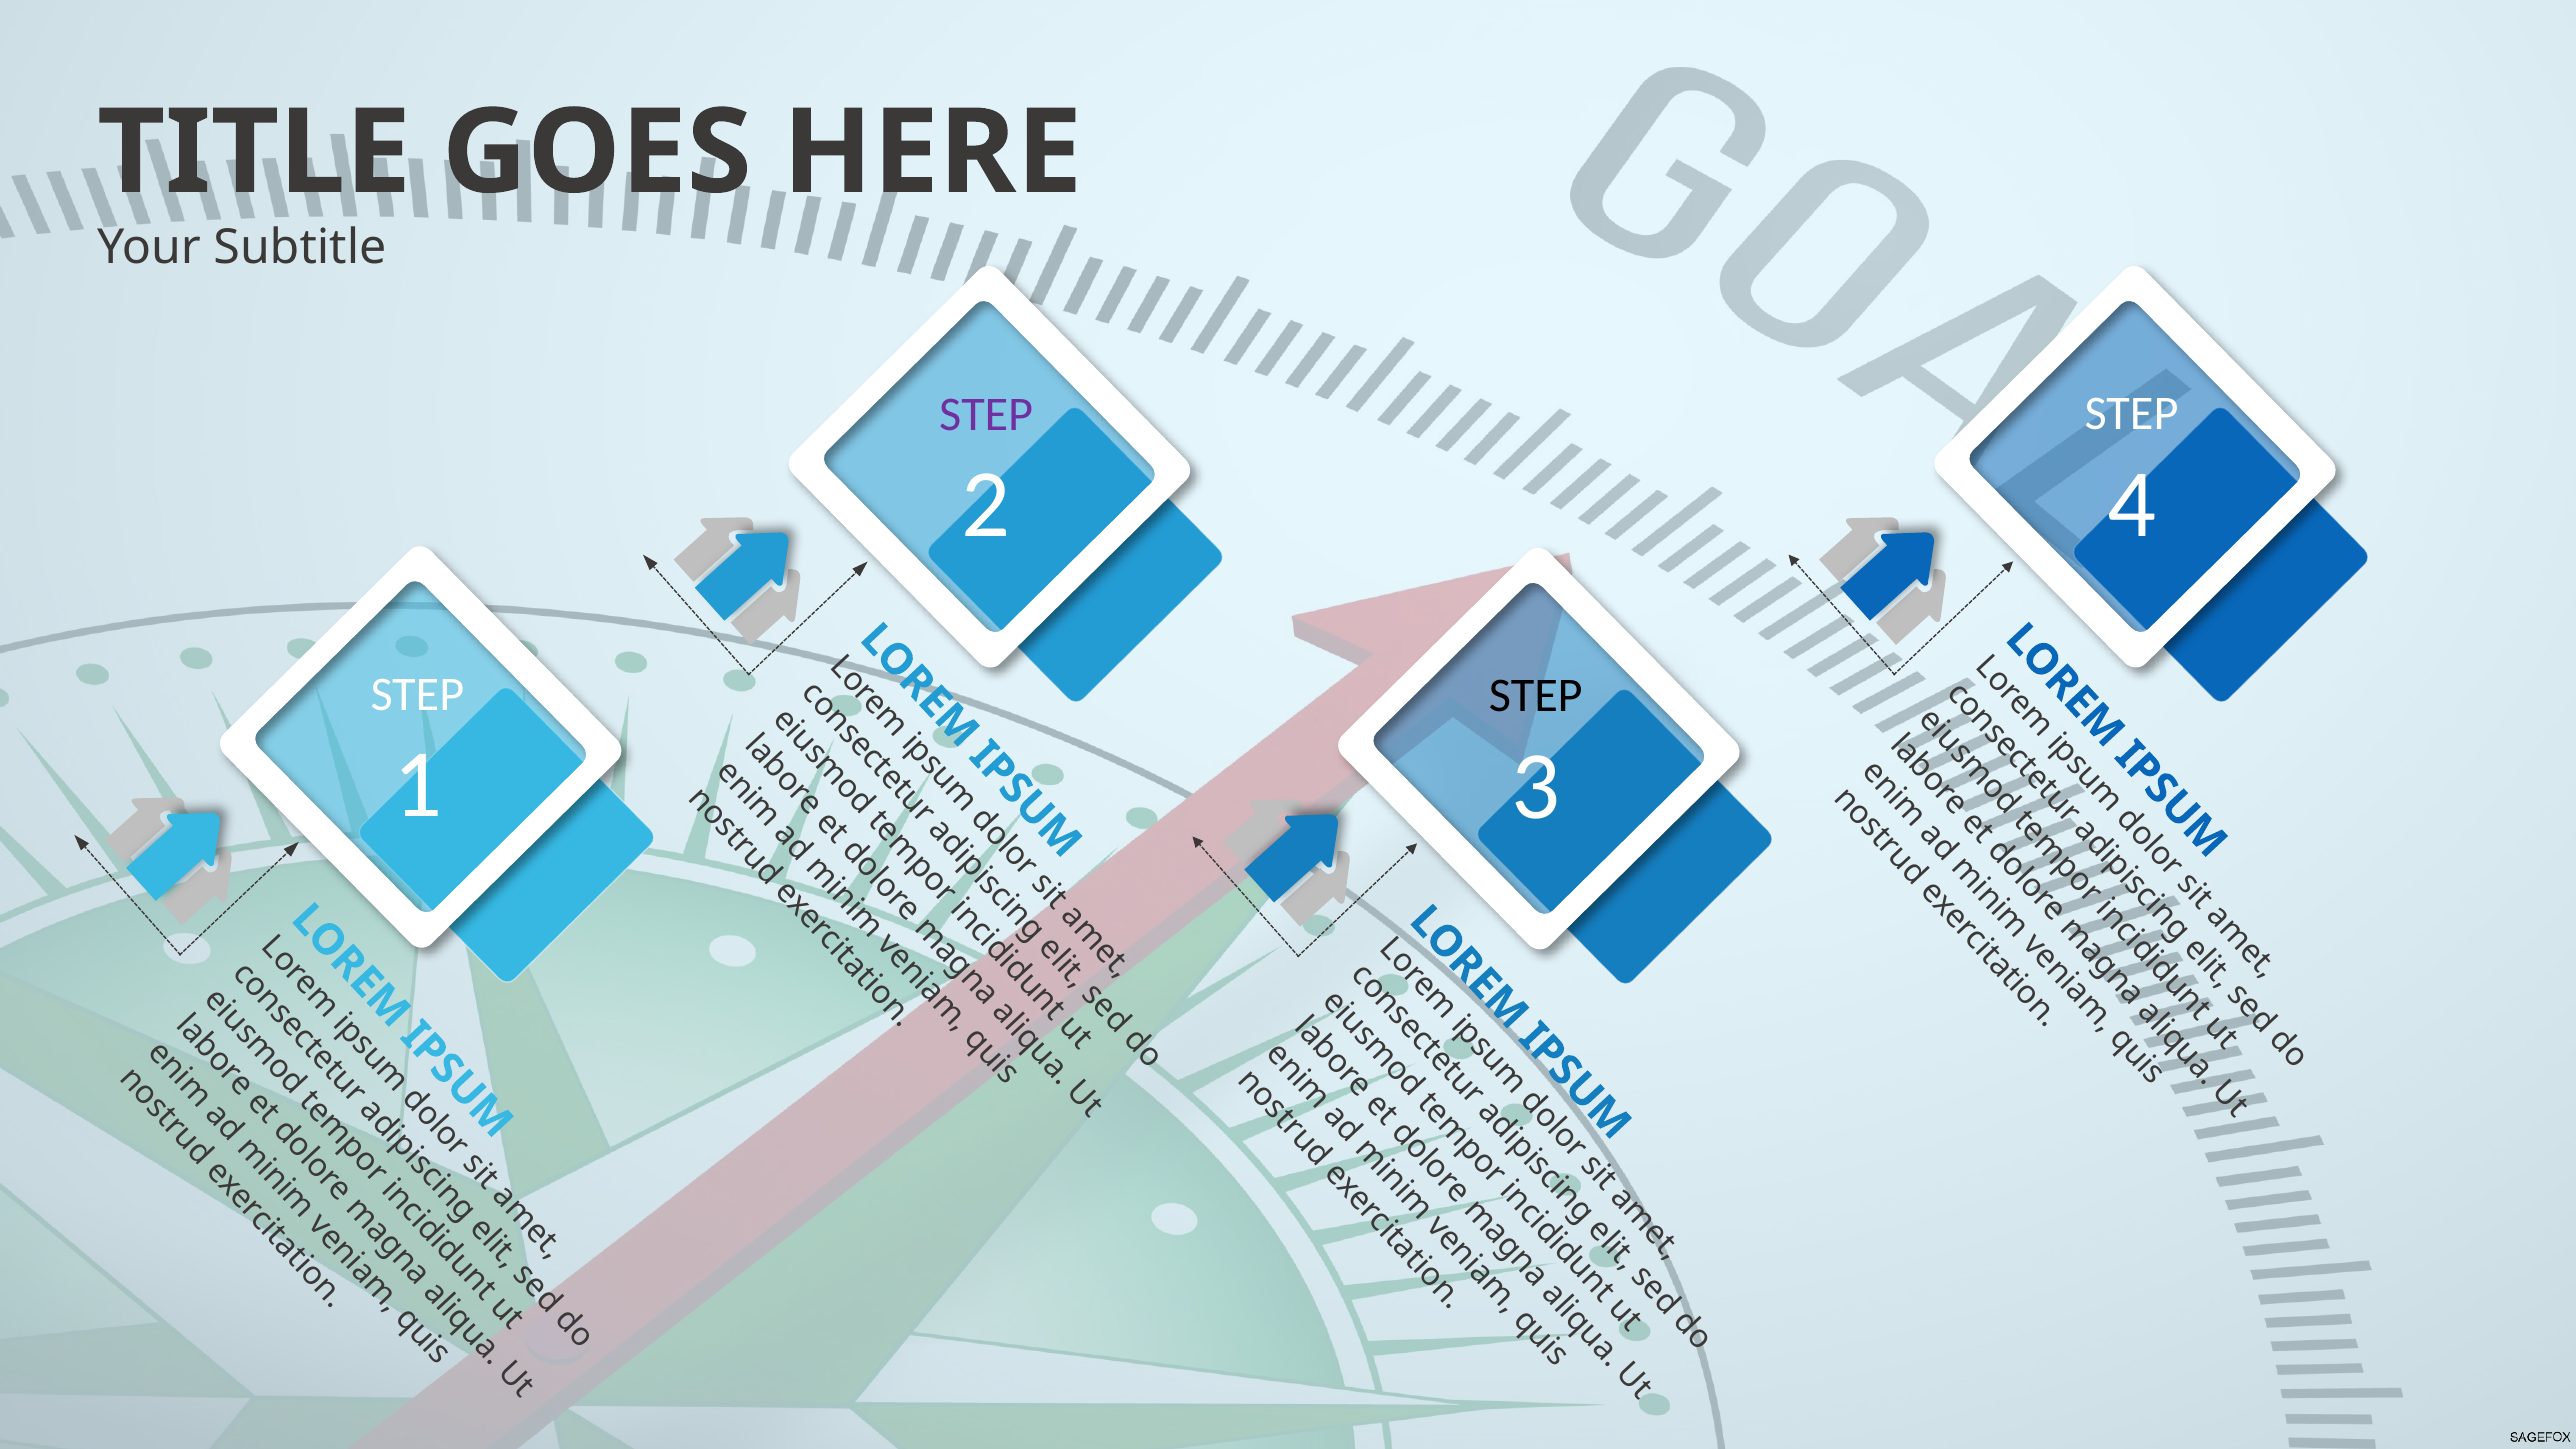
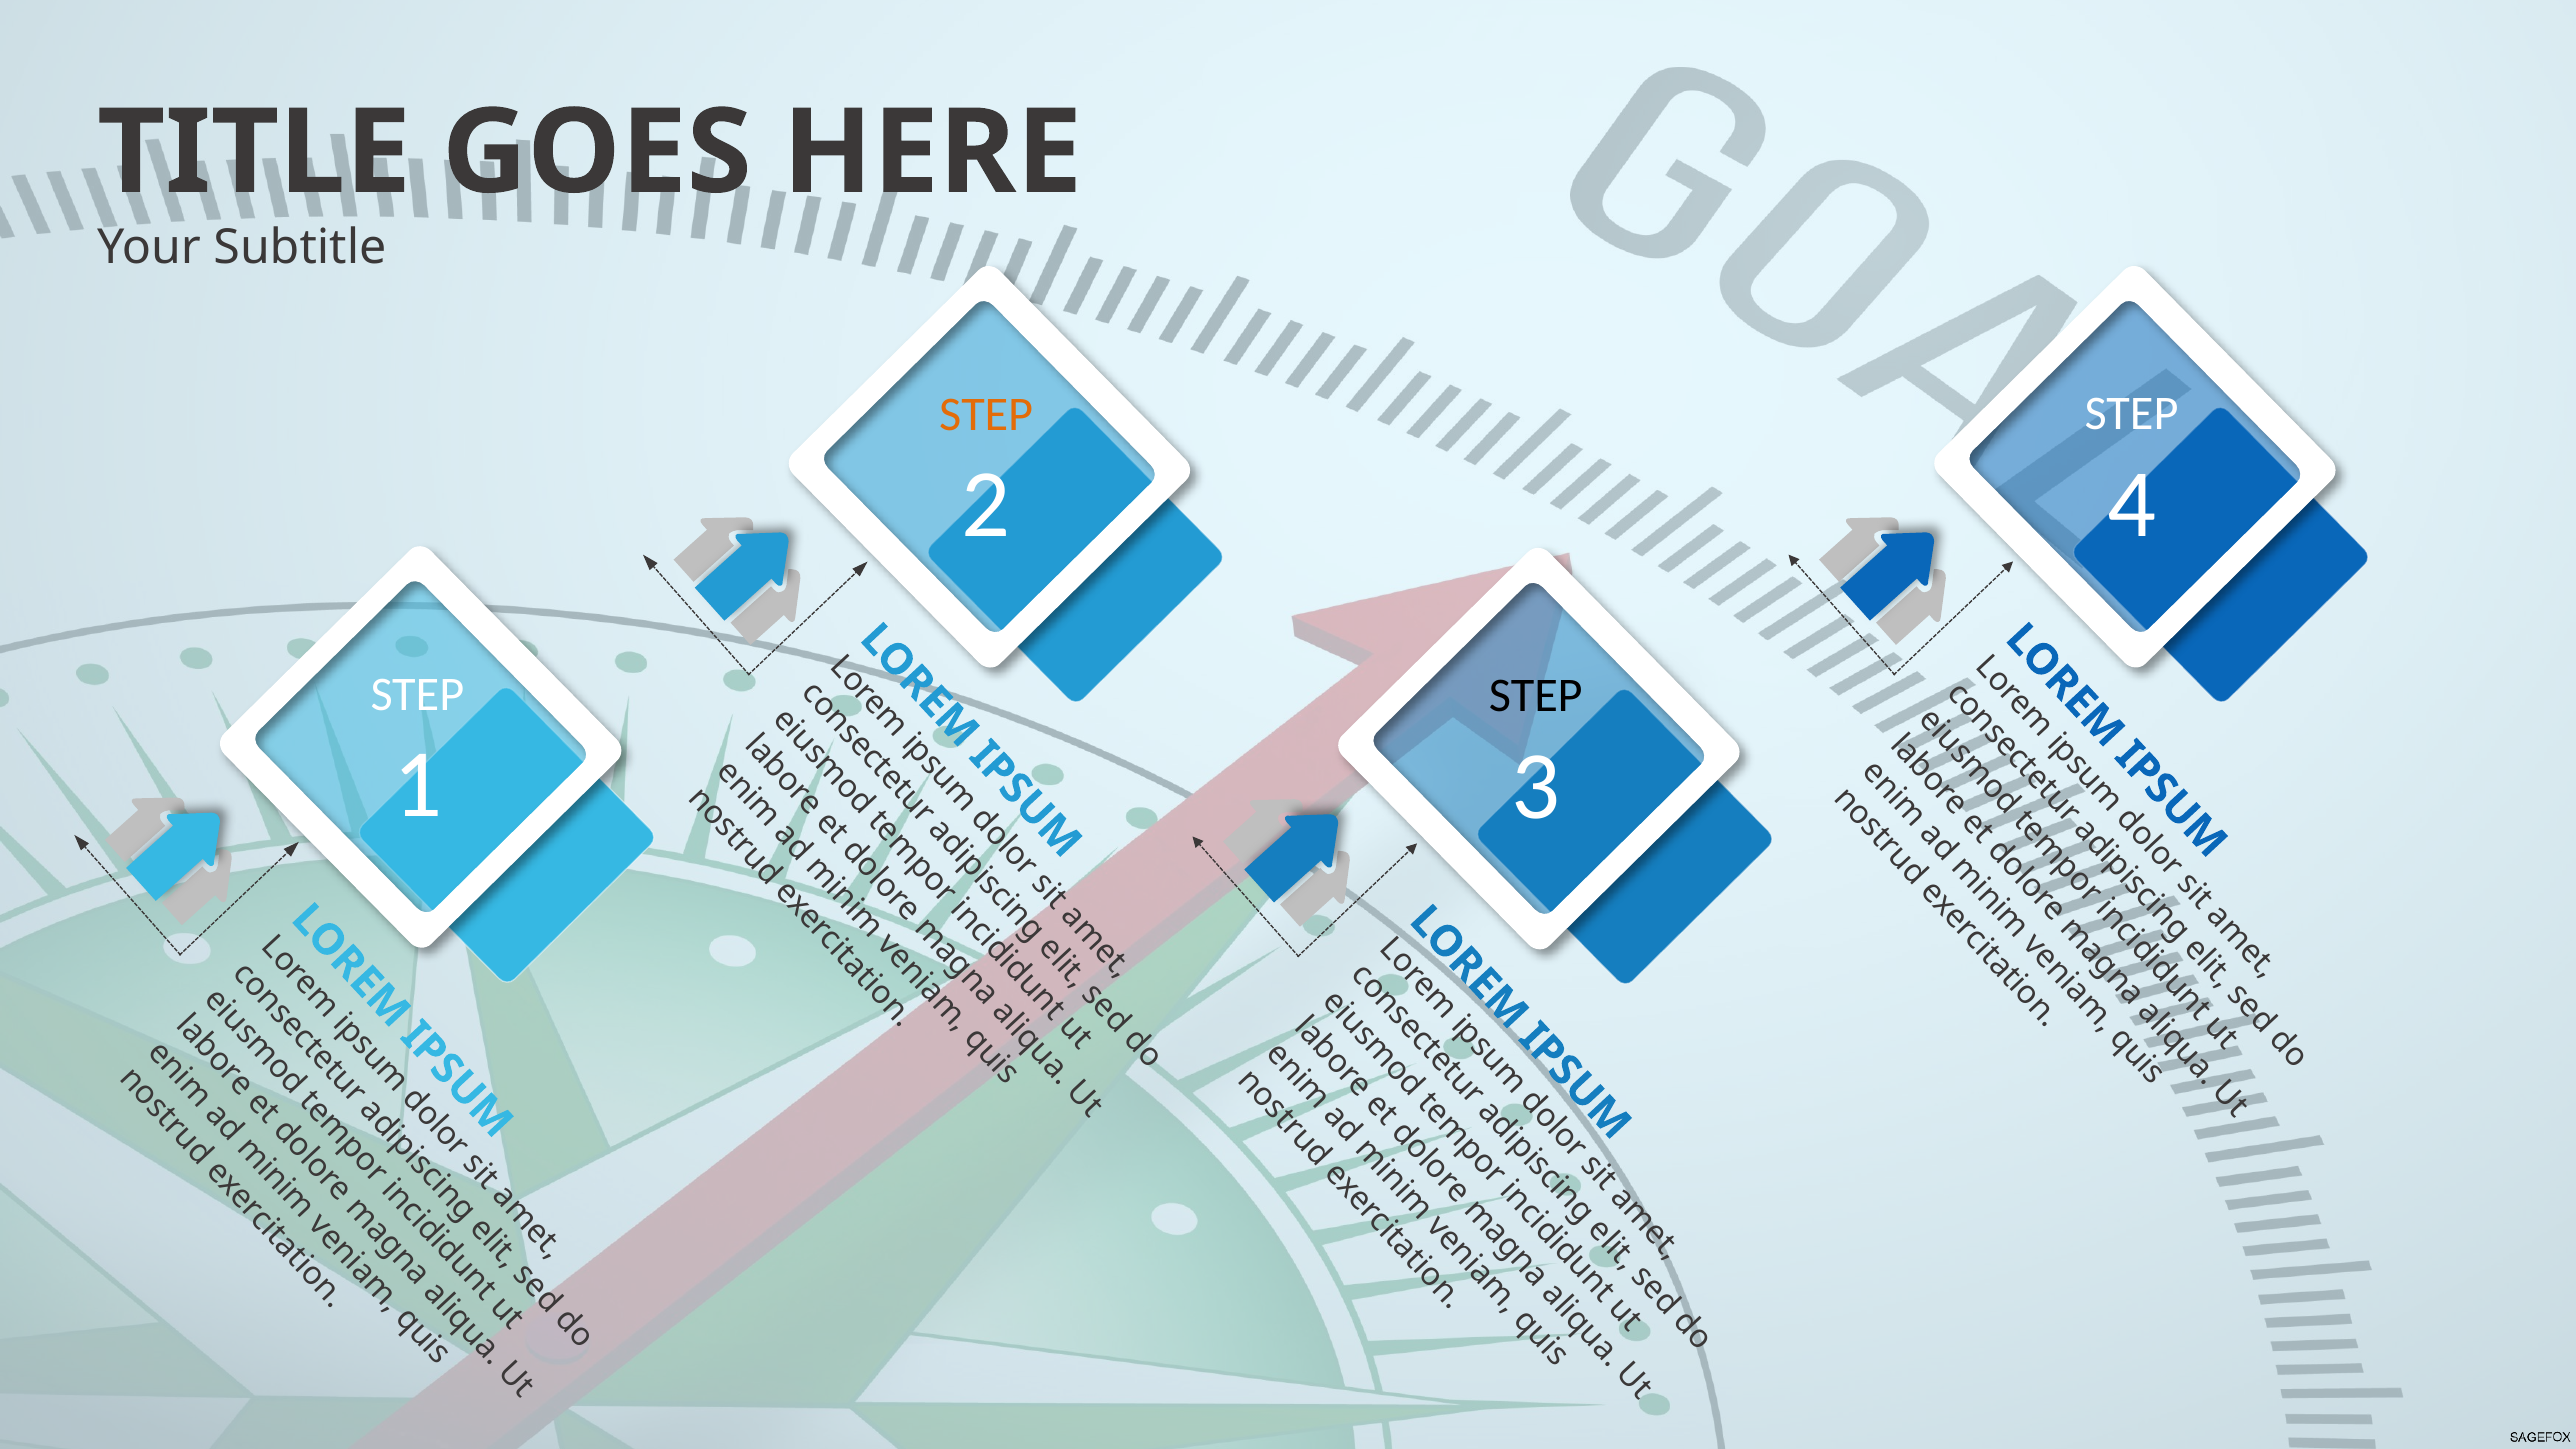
STEP at (986, 414) colour: purple -> orange
